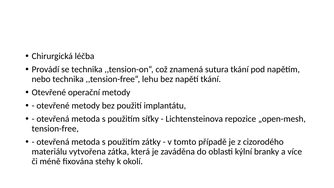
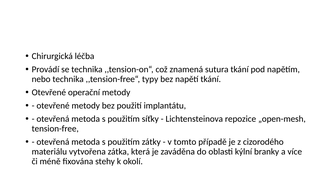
lehu: lehu -> typy
